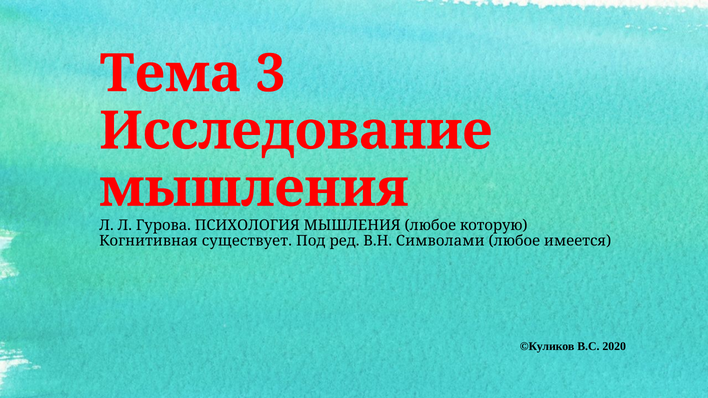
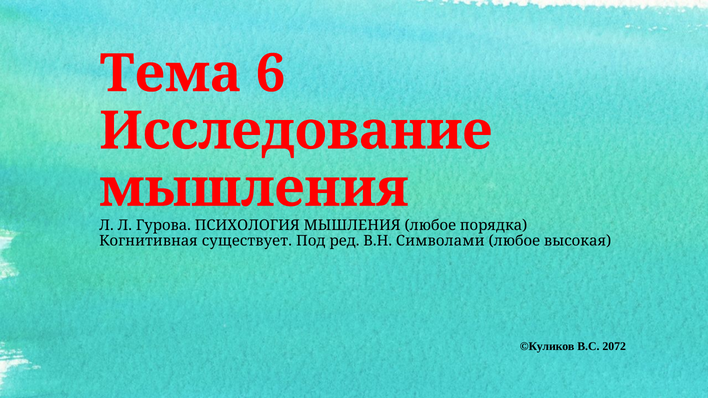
3: 3 -> 6
которую: которую -> порядка
имеется: имеется -> высокая
2020: 2020 -> 2072
